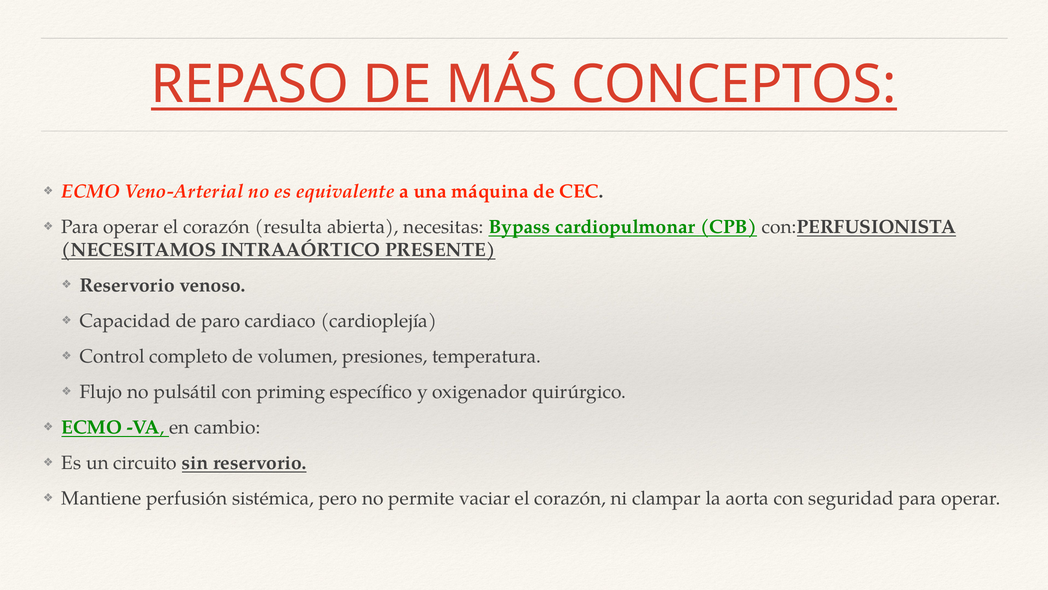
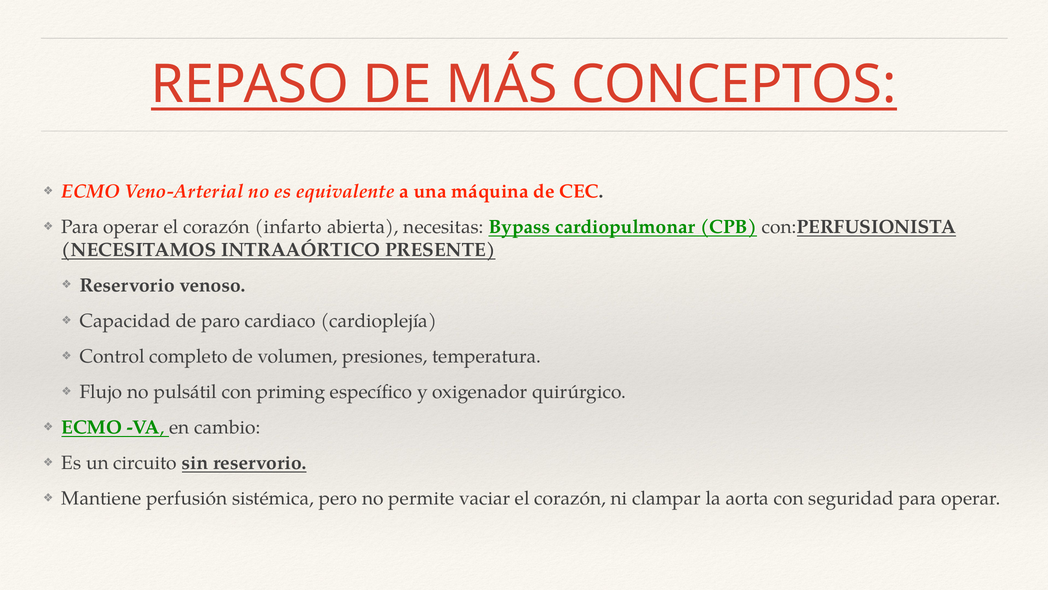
resulta: resulta -> infarto
